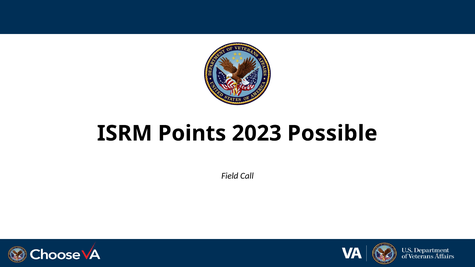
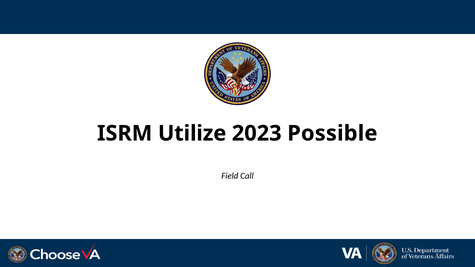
Points: Points -> Utilize
